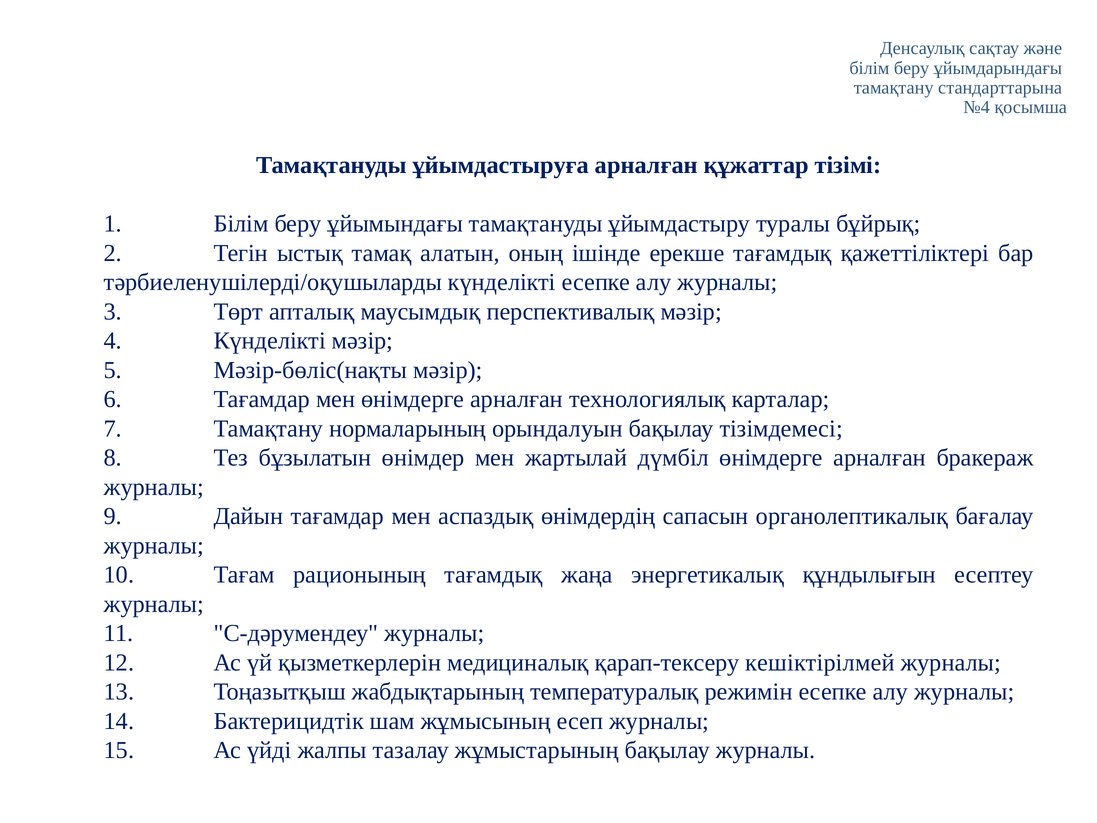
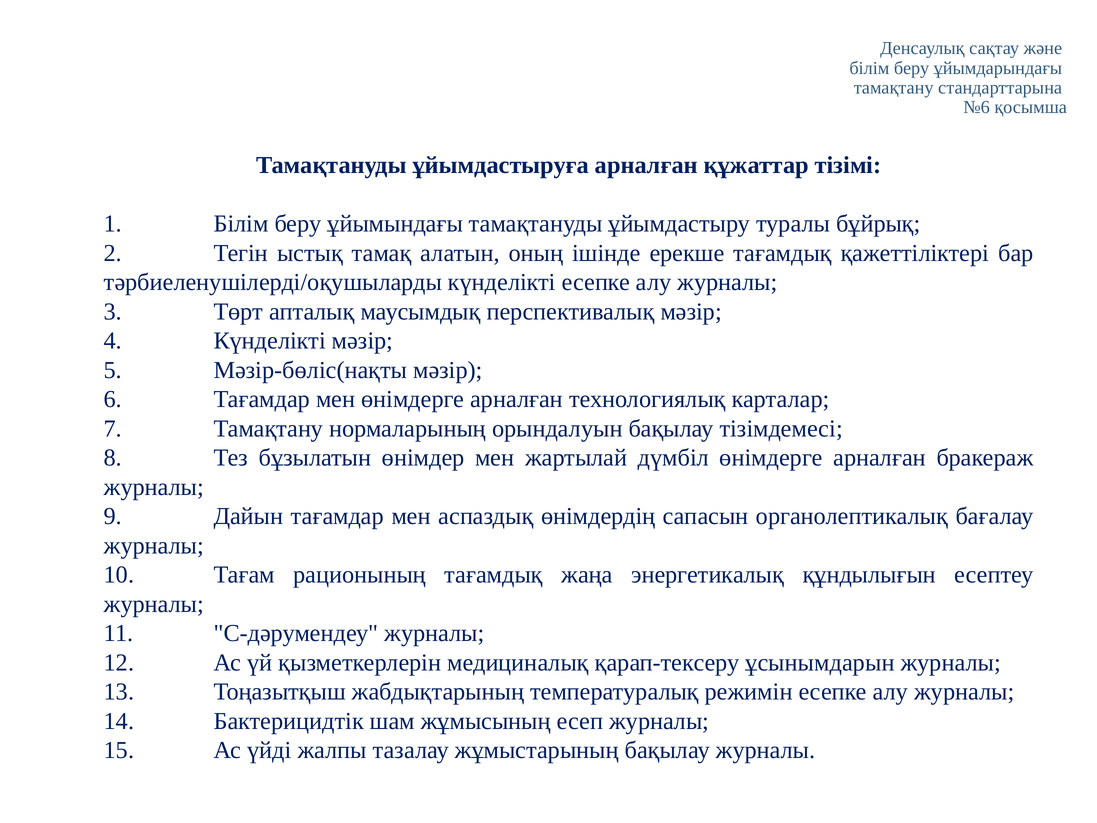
№4: №4 -> №6
кешіктірілмей: кешіктірілмей -> ұсынымдарын
